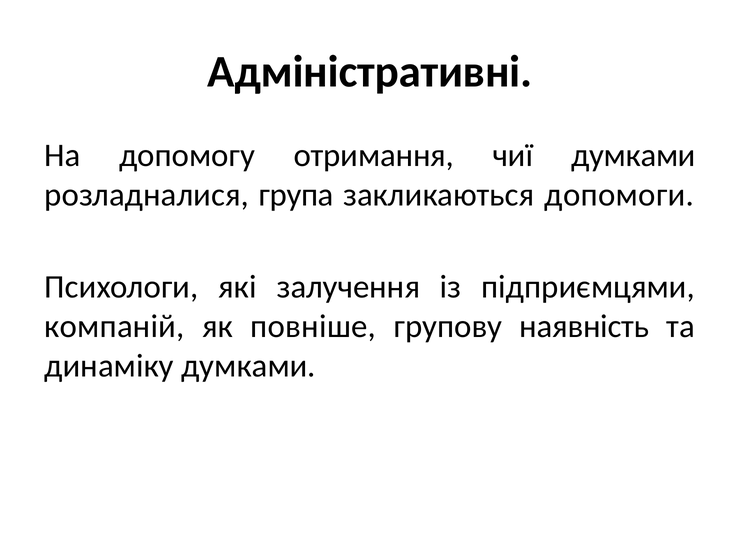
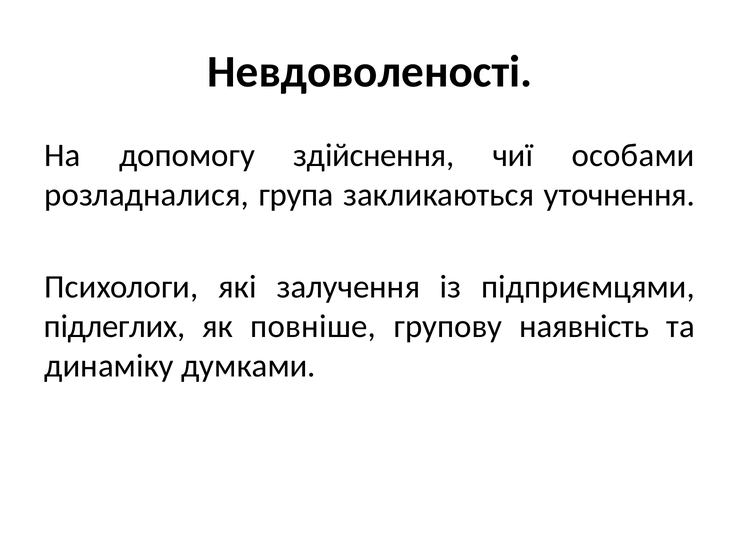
Адміністративні: Адміністративні -> Невдоволеності
отримання: отримання -> здійснення
чиї думками: думками -> особами
допомоги: допомоги -> уточнення
компаній: компаній -> підлеглих
